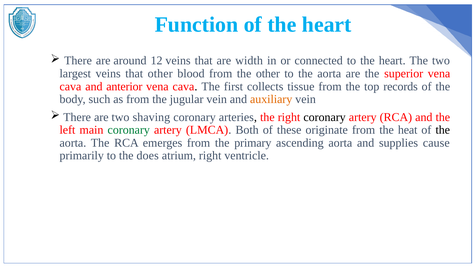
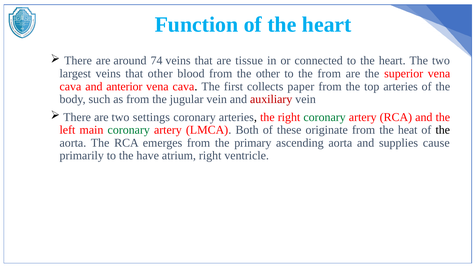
12: 12 -> 74
width: width -> tissue
to the aorta: aorta -> from
tissue: tissue -> paper
top records: records -> arteries
auxiliary colour: orange -> red
shaving: shaving -> settings
coronary at (325, 117) colour: black -> green
does: does -> have
